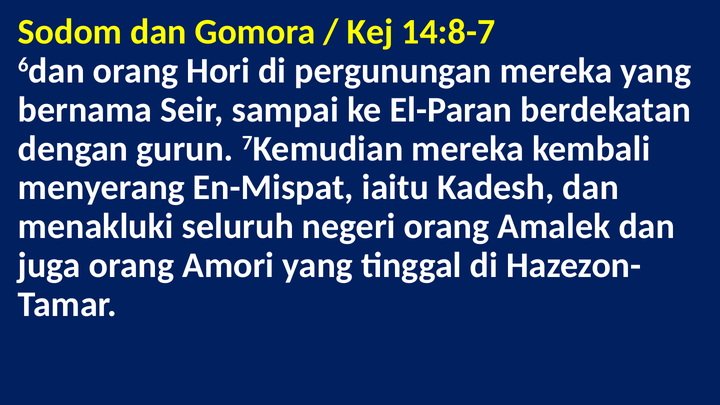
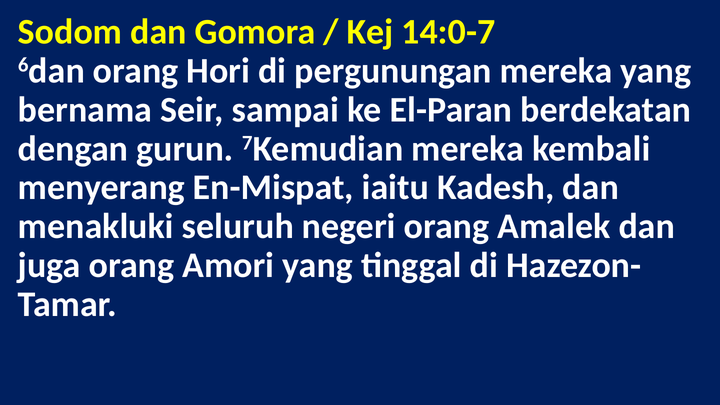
14:8-7: 14:8-7 -> 14:0-7
